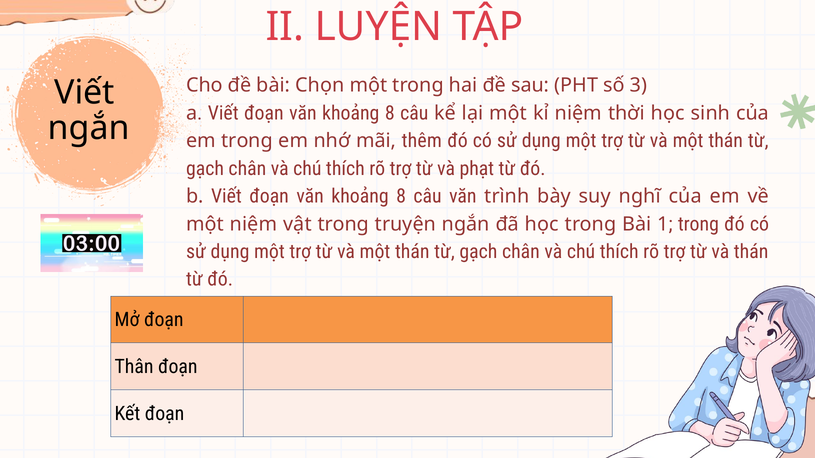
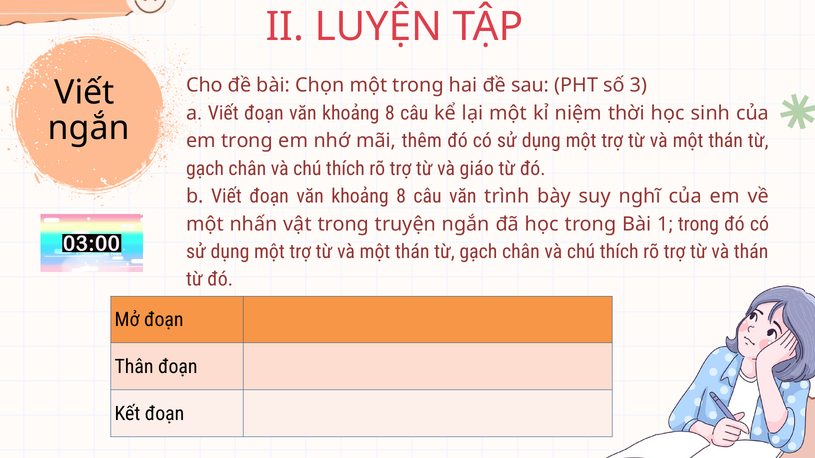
phạt: phạt -> giáo
một niệm: niệm -> nhấn
